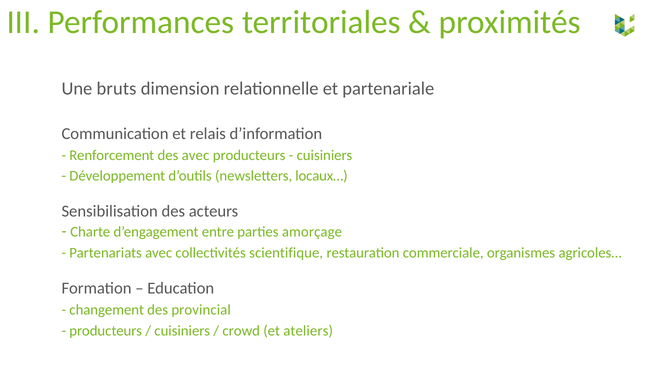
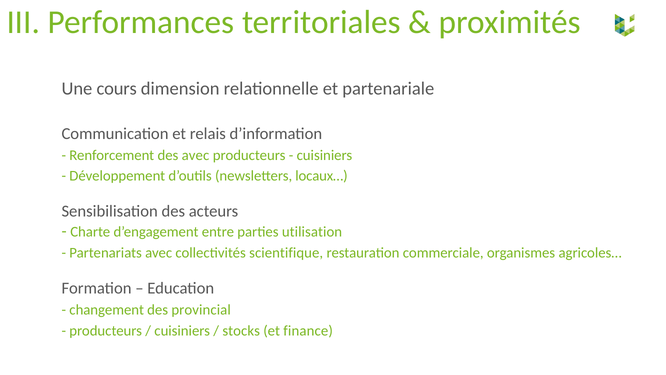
bruts: bruts -> cours
amorçage: amorçage -> utilisation
crowd: crowd -> stocks
ateliers: ateliers -> finance
